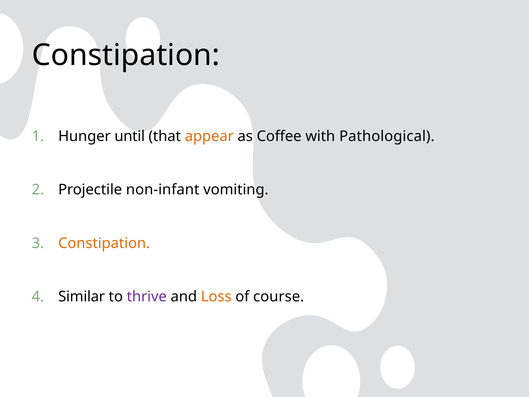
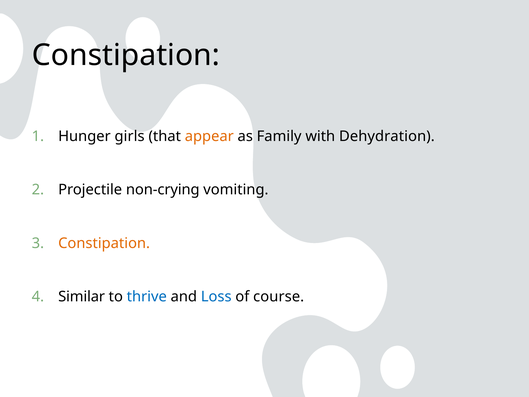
until: until -> girls
Coffee: Coffee -> Family
Pathological: Pathological -> Dehydration
non-infant: non-infant -> non-crying
thrive colour: purple -> blue
Loss colour: orange -> blue
